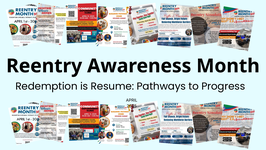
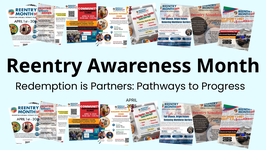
Resume: Resume -> Partners
